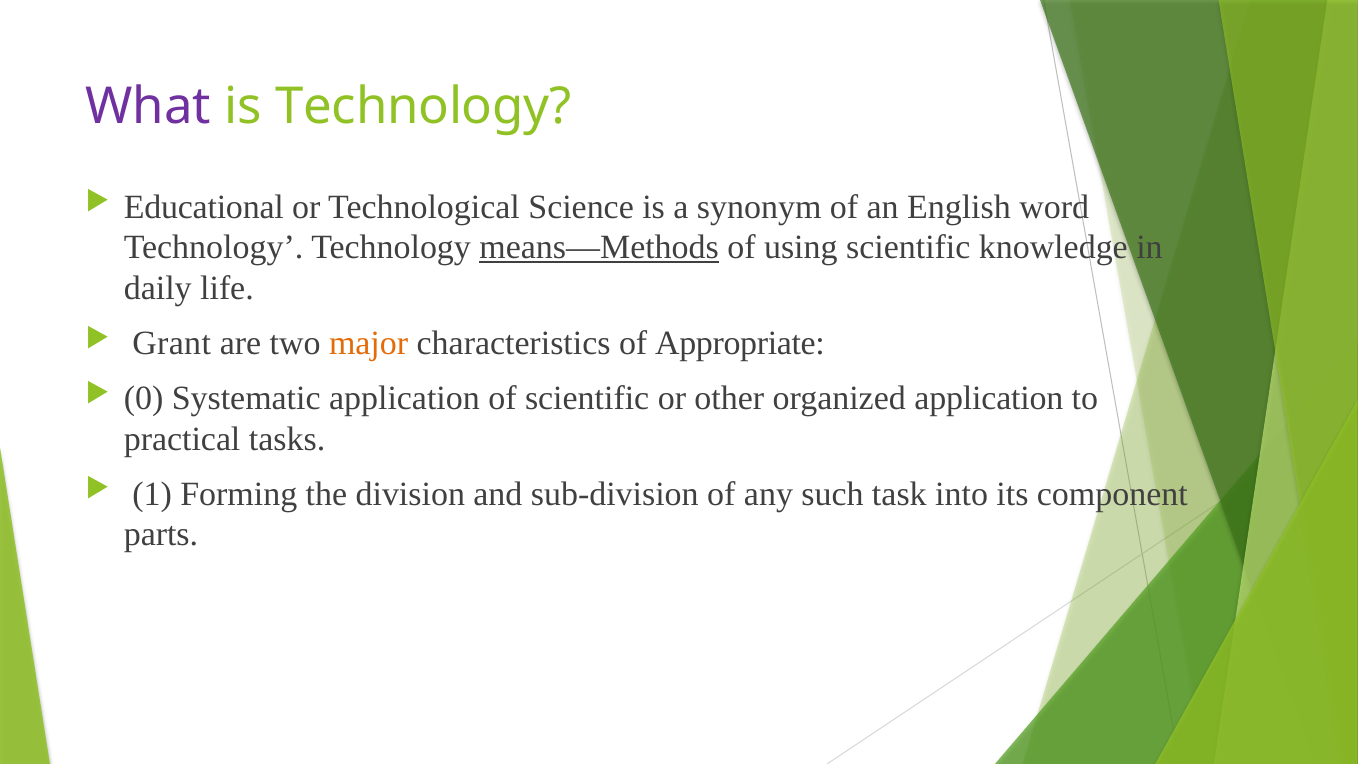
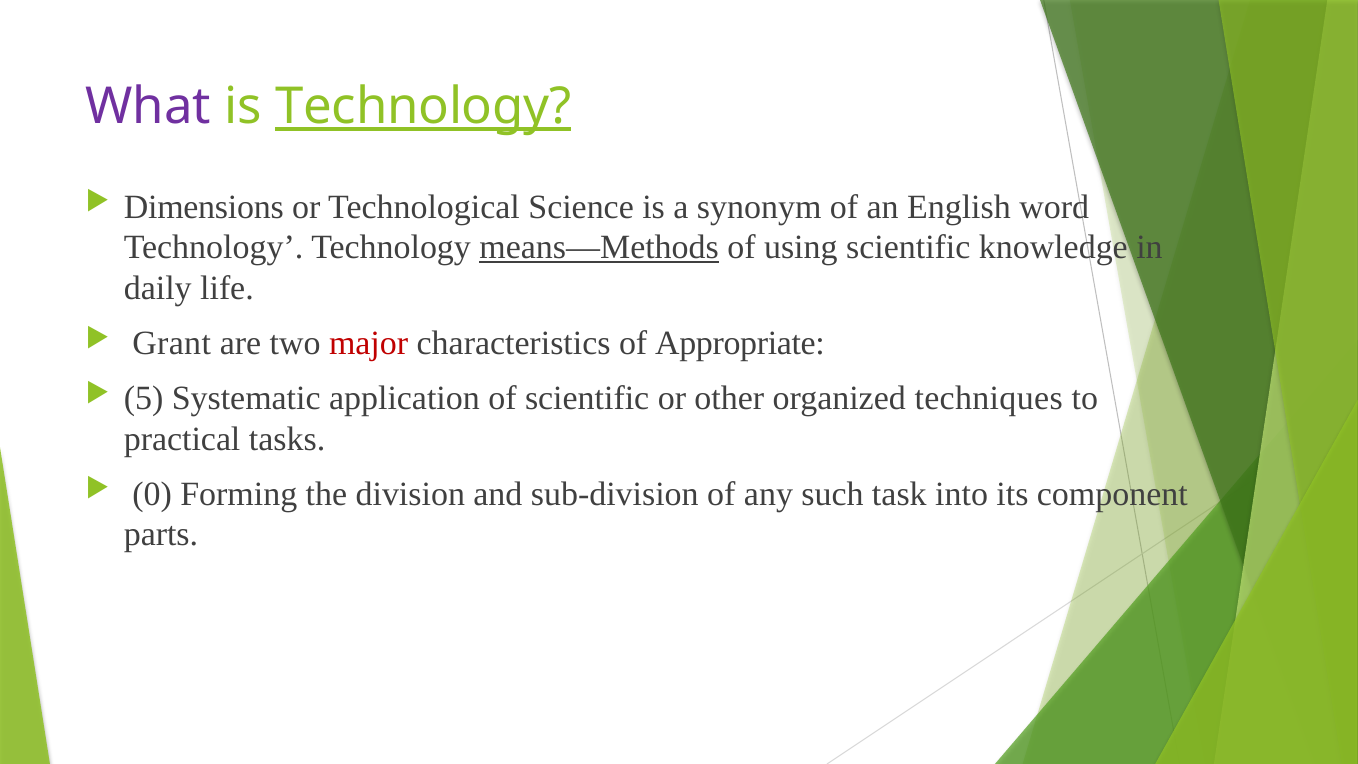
Technology at (423, 107) underline: none -> present
Educational: Educational -> Dimensions
major colour: orange -> red
0: 0 -> 5
organized application: application -> techniques
1: 1 -> 0
